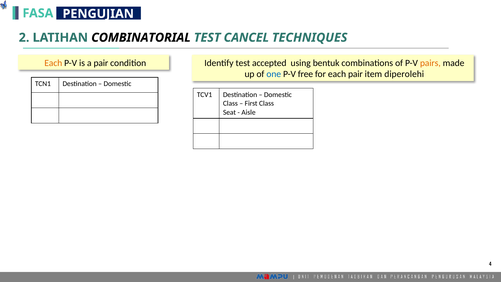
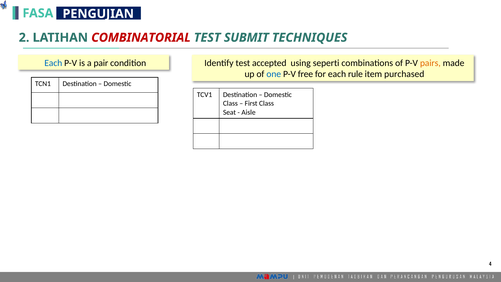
COMBINATORIAL colour: black -> red
CANCEL: CANCEL -> SUBMIT
Each at (53, 63) colour: orange -> blue
bentuk: bentuk -> seperti
each pair: pair -> rule
diperolehi: diperolehi -> purchased
